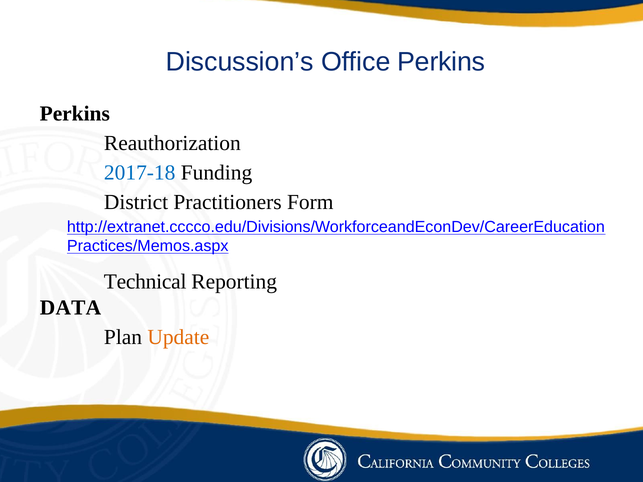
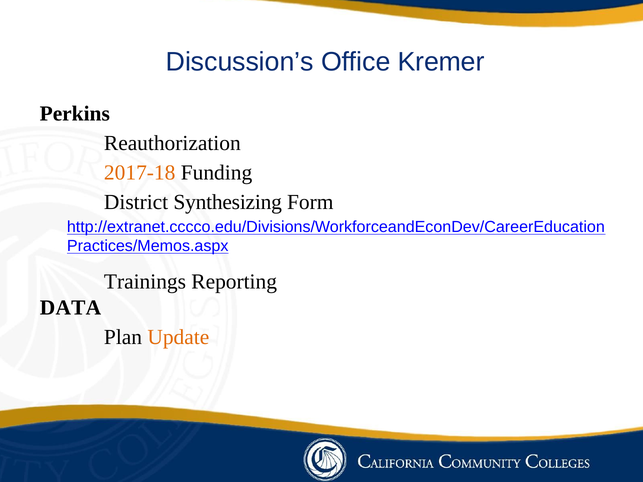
Office Perkins: Perkins -> Kremer
2017-18 colour: blue -> orange
Practitioners: Practitioners -> Synthesizing
Technical: Technical -> Trainings
